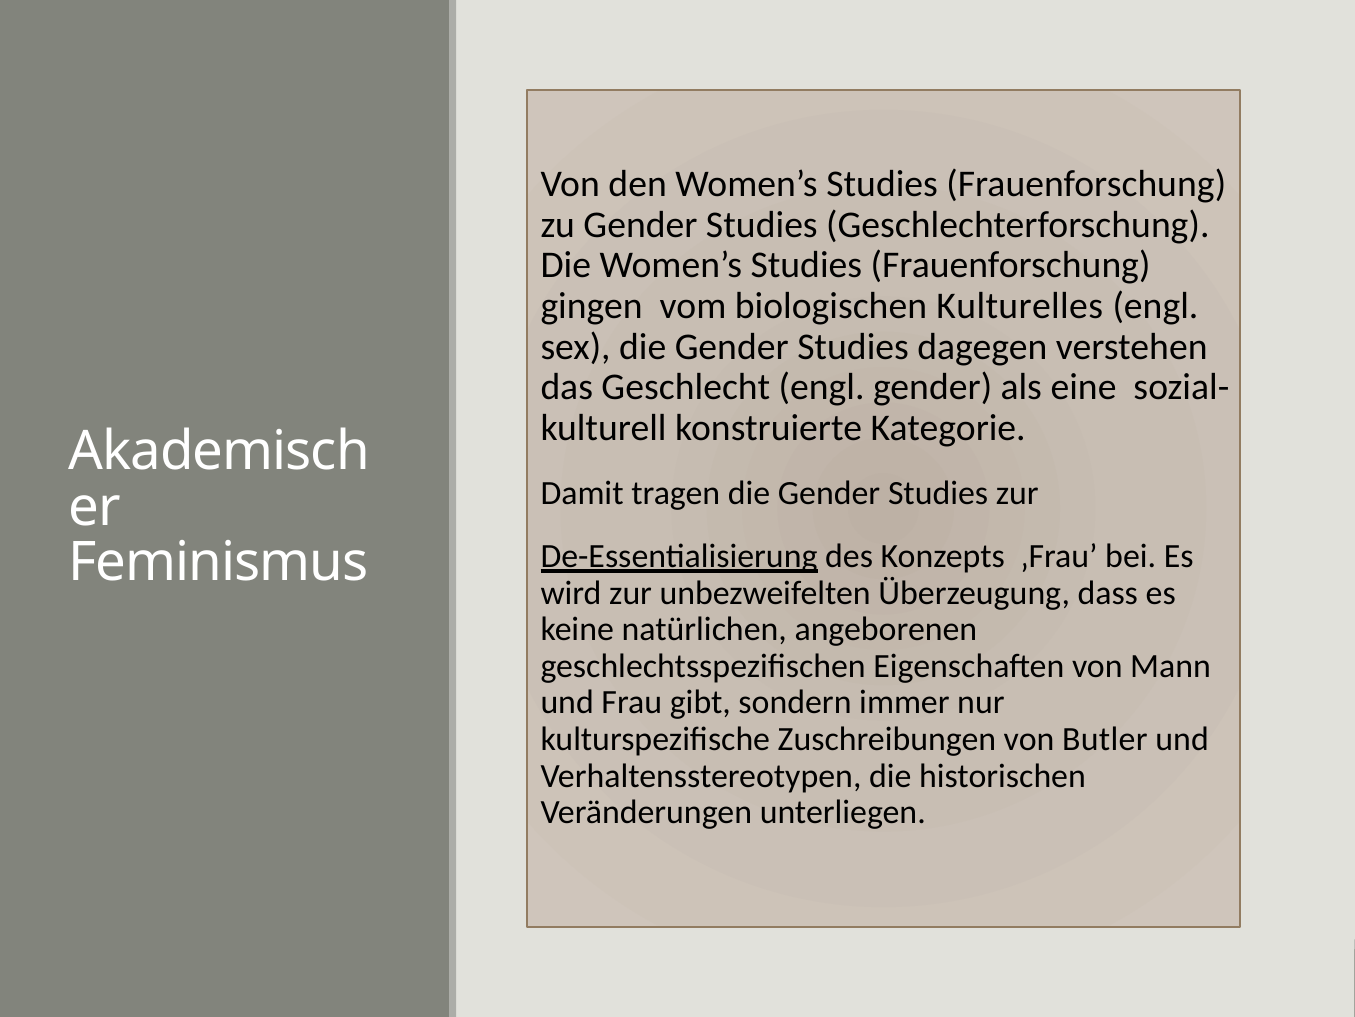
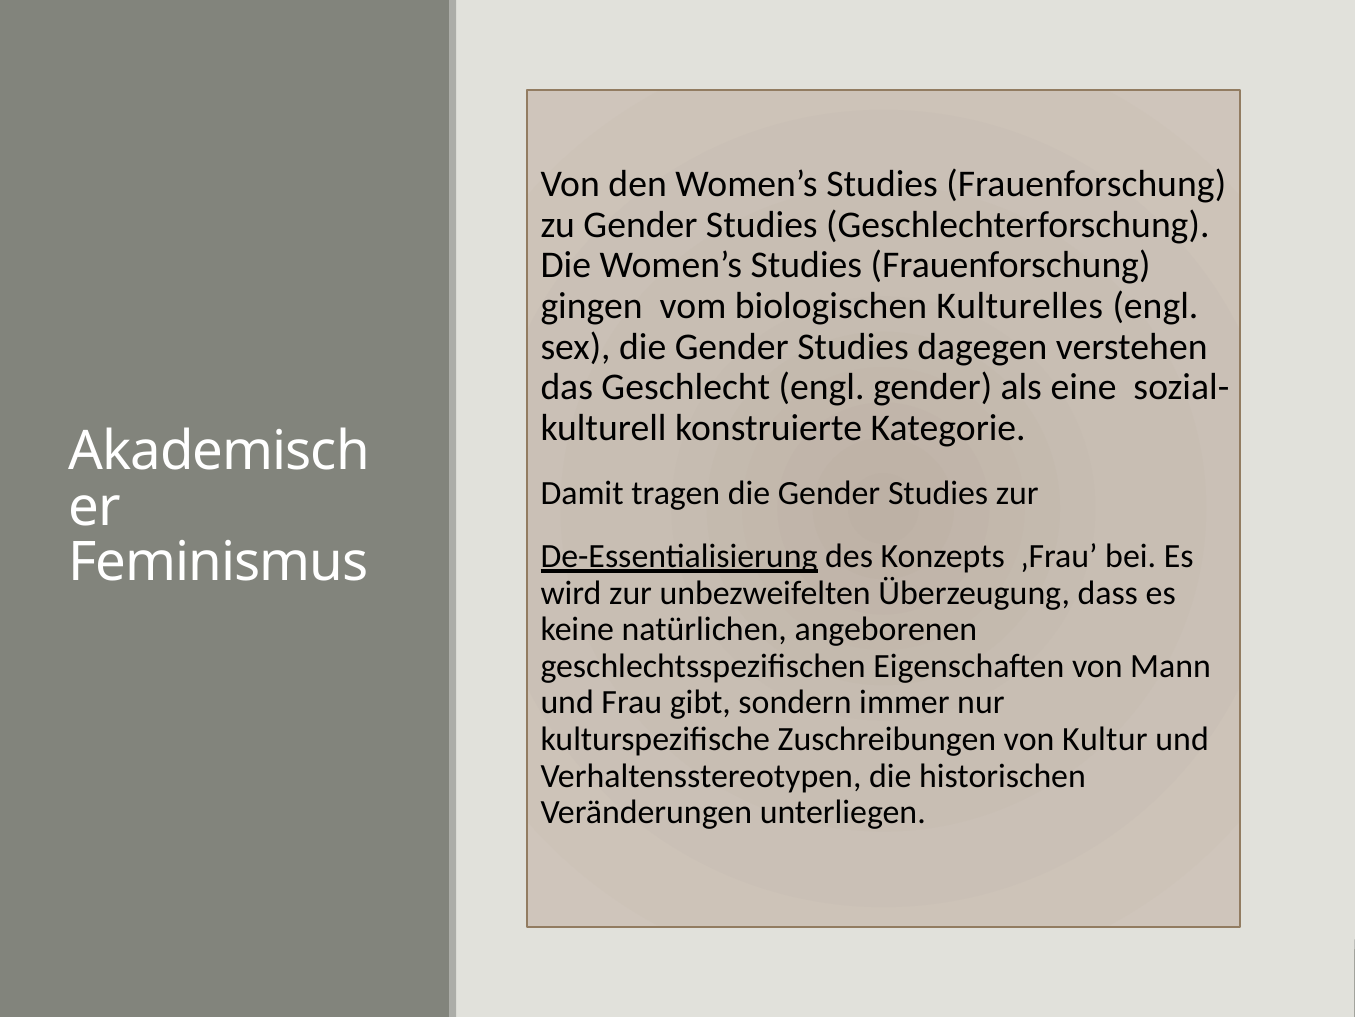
Butler: Butler -> Kultur
